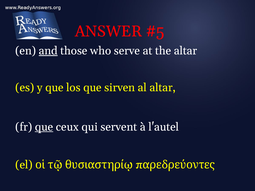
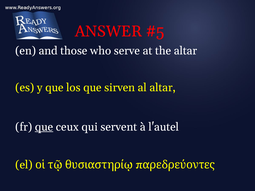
and underline: present -> none
